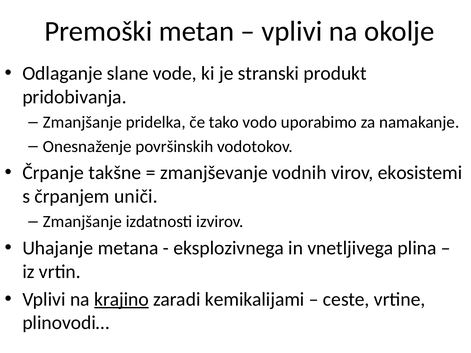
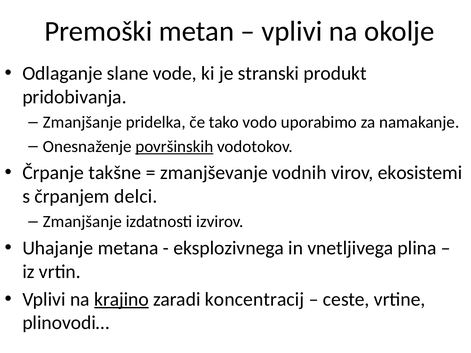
površinskih underline: none -> present
uniči: uniči -> delci
kemikalijami: kemikalijami -> koncentracij
